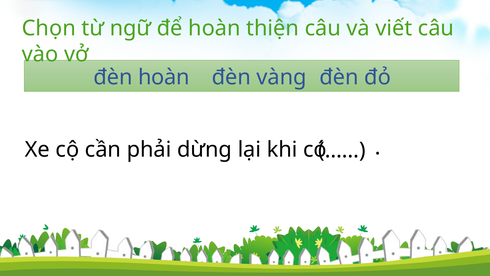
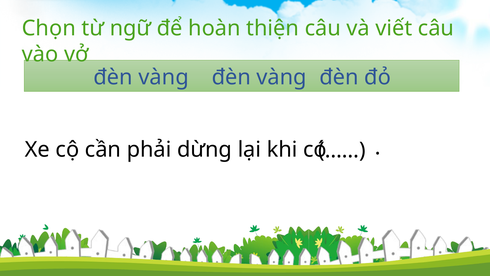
hoàn at (164, 77): hoàn -> vàng
